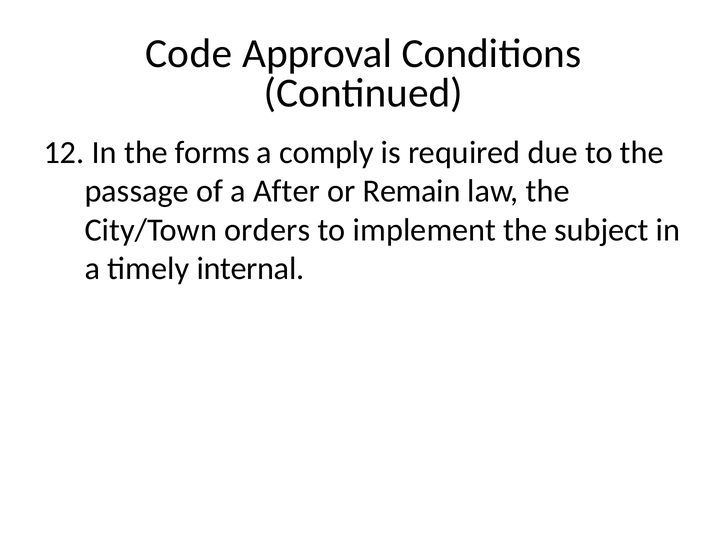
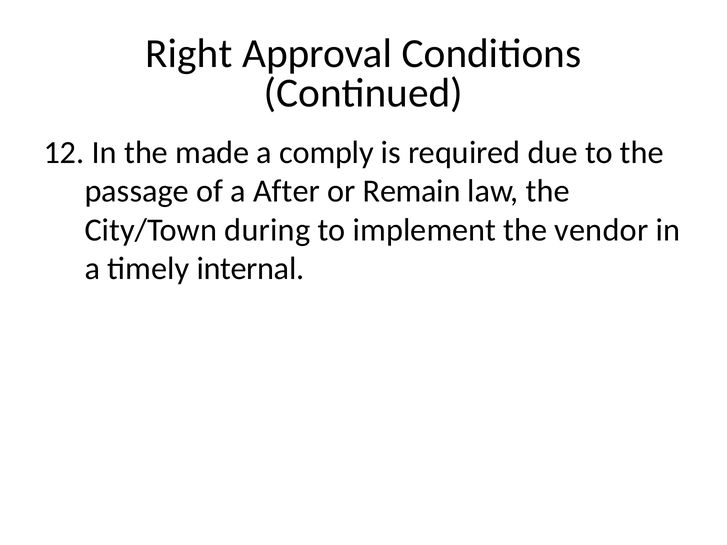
Code: Code -> Right
forms: forms -> made
orders: orders -> during
subject: subject -> vendor
